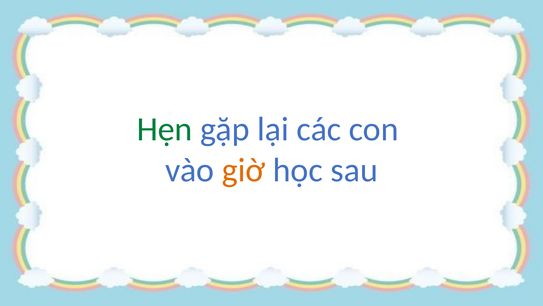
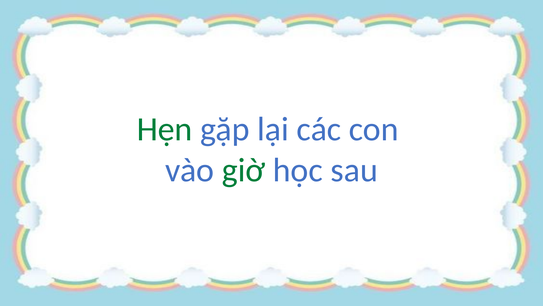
giờ colour: orange -> green
